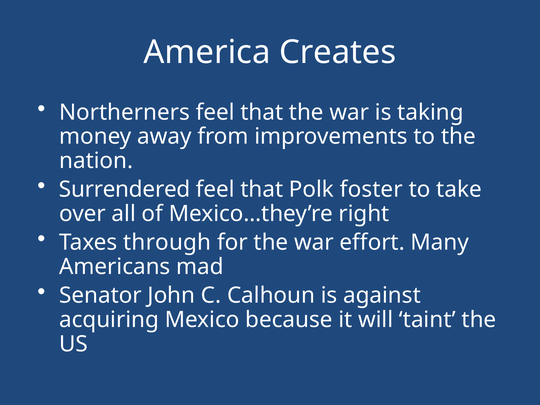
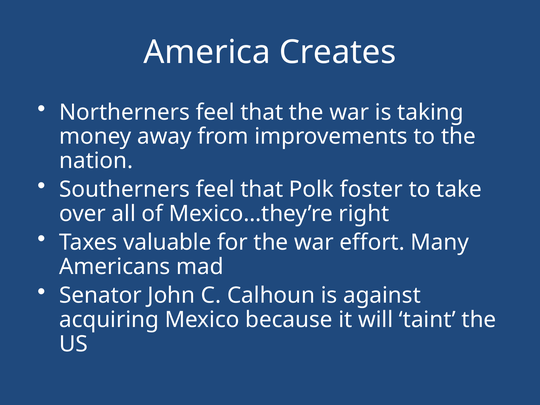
Surrendered: Surrendered -> Southerners
through: through -> valuable
